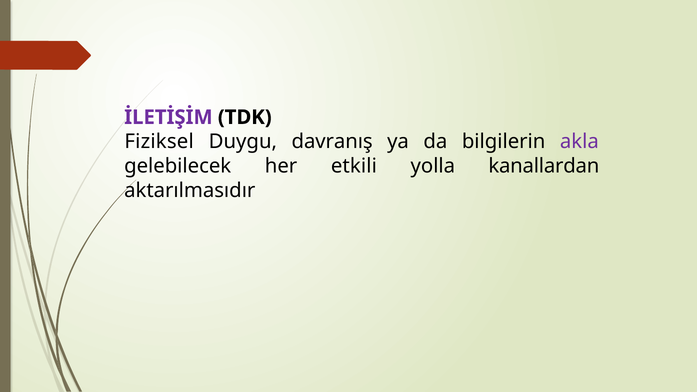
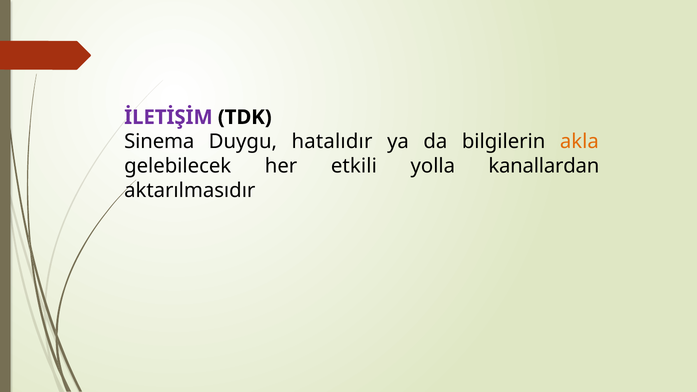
Fiziksel: Fiziksel -> Sinema
davranış: davranış -> hatalıdır
akla colour: purple -> orange
